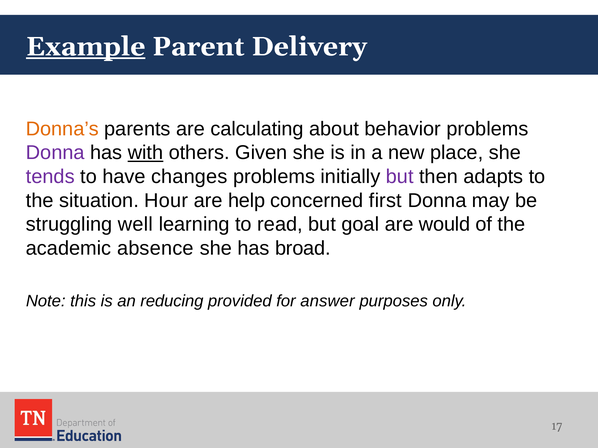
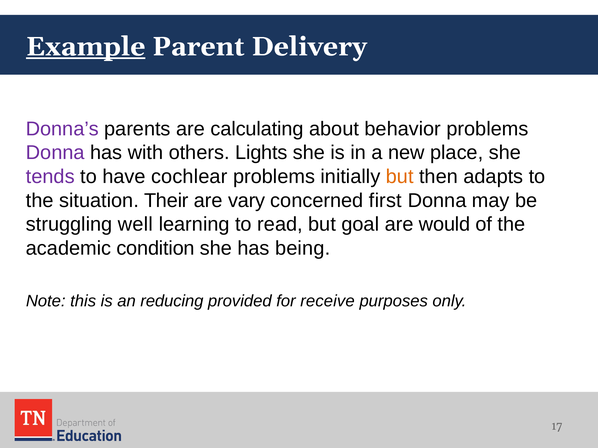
Donna’s colour: orange -> purple
with underline: present -> none
Given: Given -> Lights
changes: changes -> cochlear
but at (400, 177) colour: purple -> orange
Hour: Hour -> Their
help: help -> vary
absence: absence -> condition
broad: broad -> being
answer: answer -> receive
